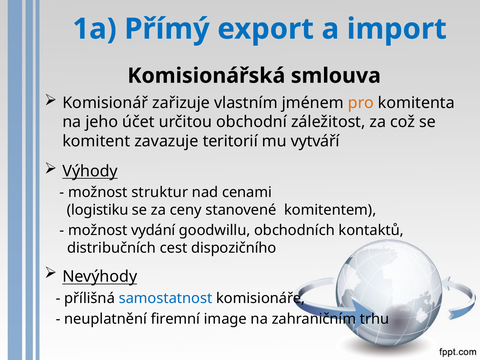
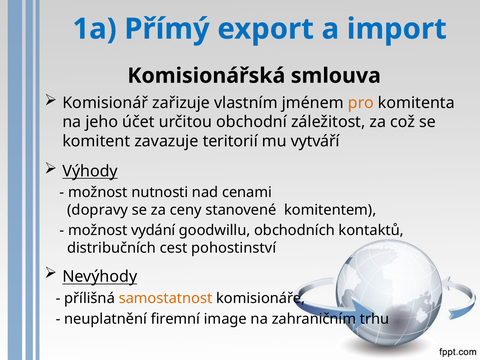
struktur: struktur -> nutnosti
logistiku: logistiku -> dopravy
dispozičního: dispozičního -> pohostinství
samostatnost colour: blue -> orange
